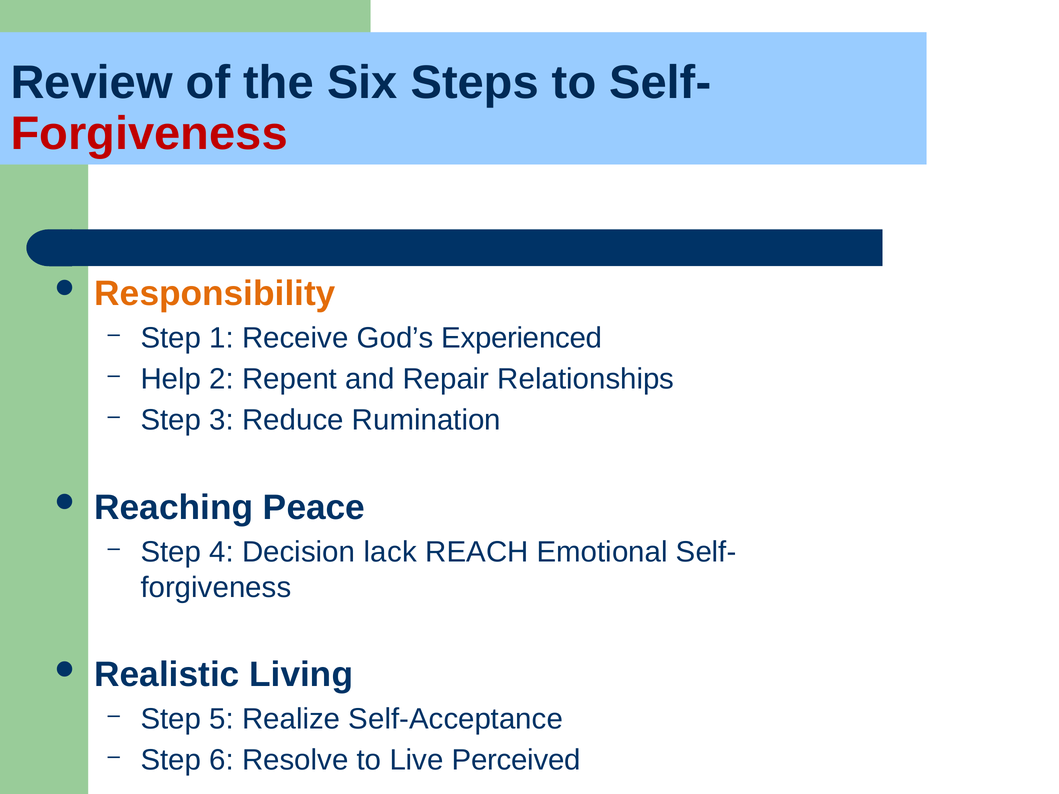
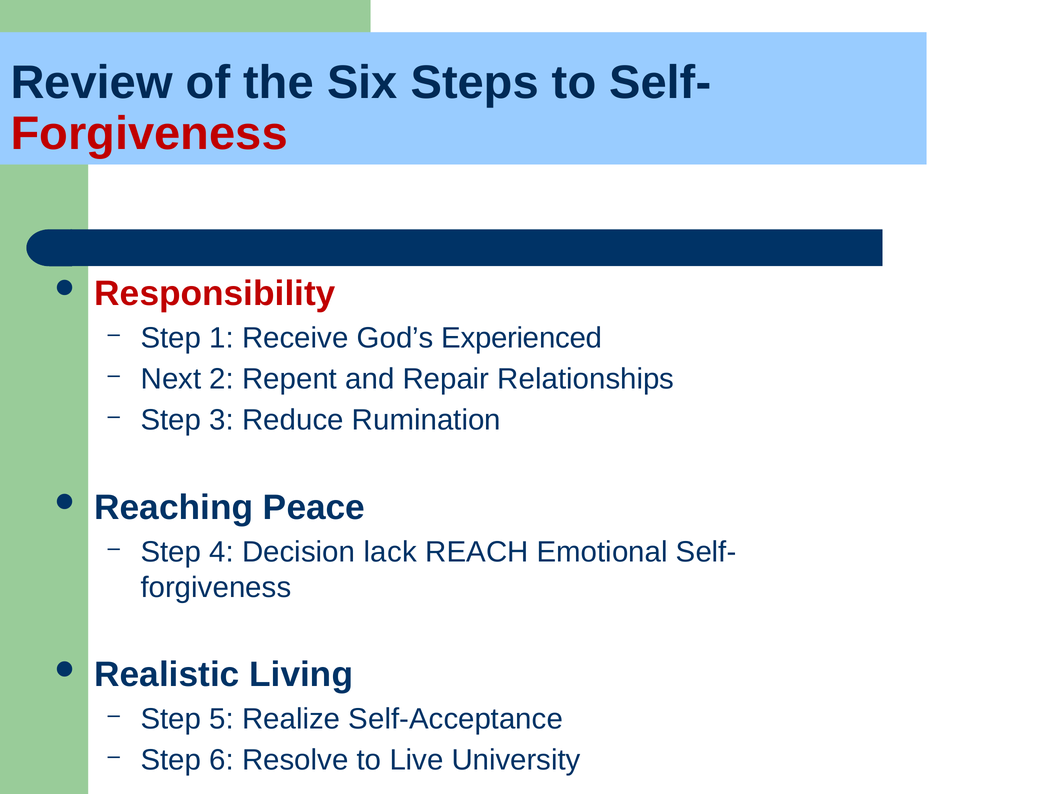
Responsibility colour: orange -> red
Help: Help -> Next
Perceived: Perceived -> University
